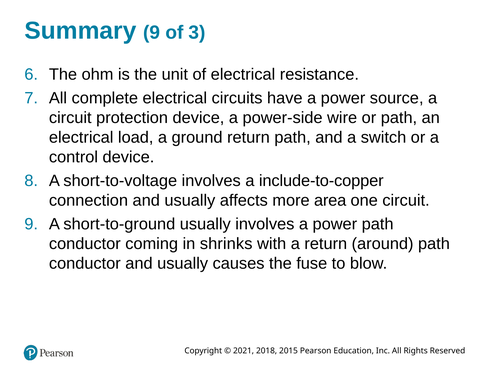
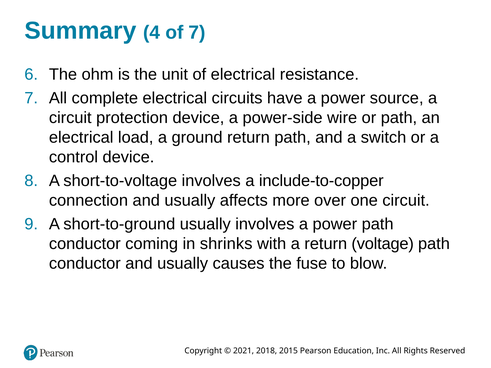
Summary 9: 9 -> 4
of 3: 3 -> 7
area: area -> over
around: around -> voltage
